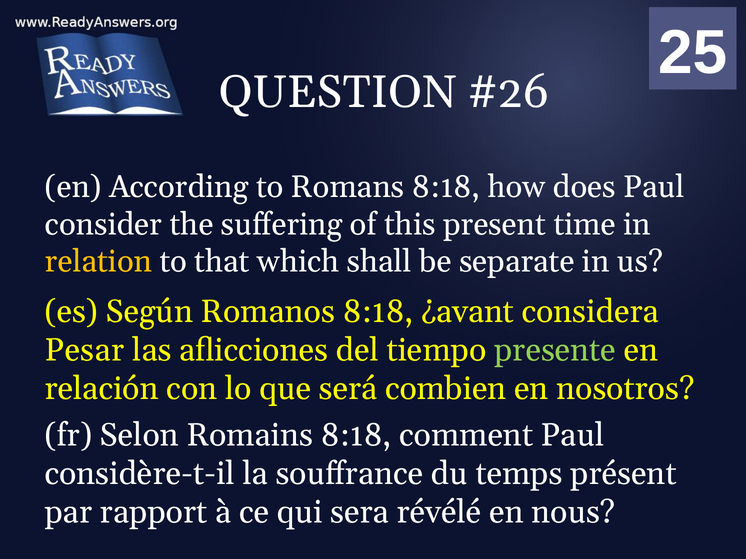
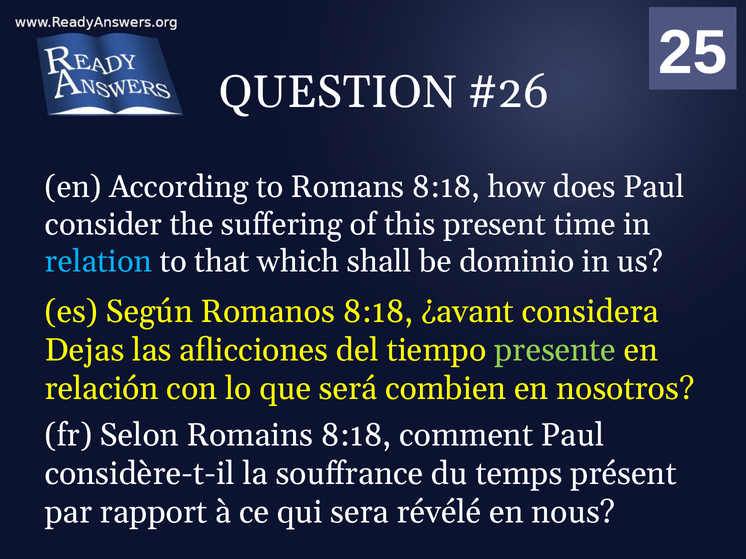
relation colour: yellow -> light blue
separate: separate -> dominio
Pesar: Pesar -> Dejas
